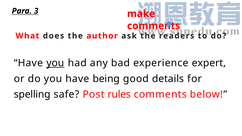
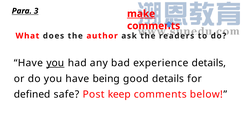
make underline: none -> present
experience expert: expert -> details
spelling: spelling -> defined
rules: rules -> keep
